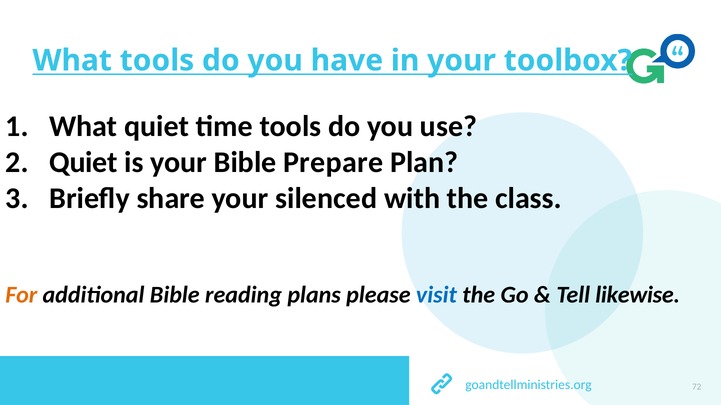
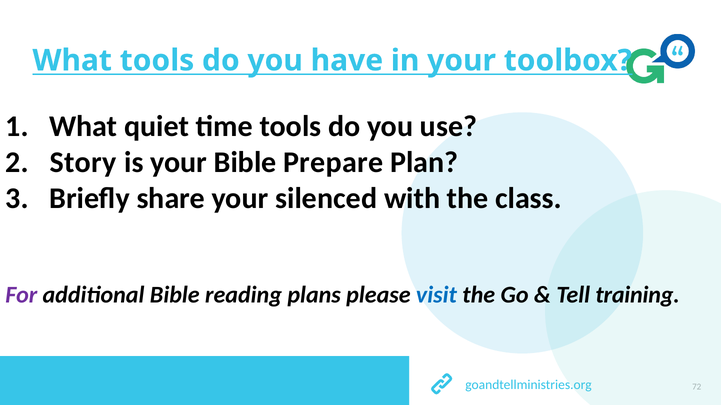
Quiet at (83, 163): Quiet -> Story
For colour: orange -> purple
likewise: likewise -> training
